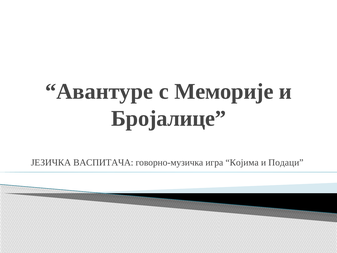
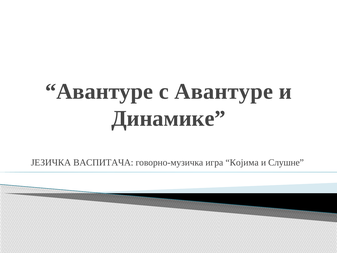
с Меморије: Меморије -> Авантуре
Бројалице: Бројалице -> Динамике
Подаци: Подаци -> Слушне
